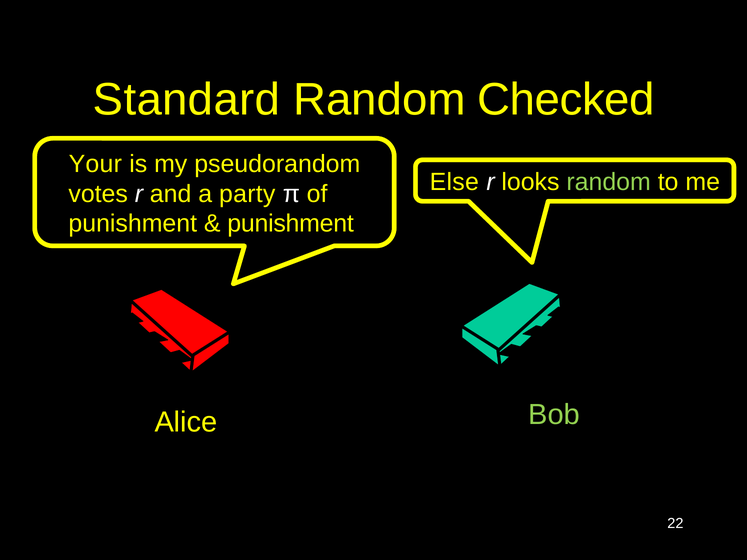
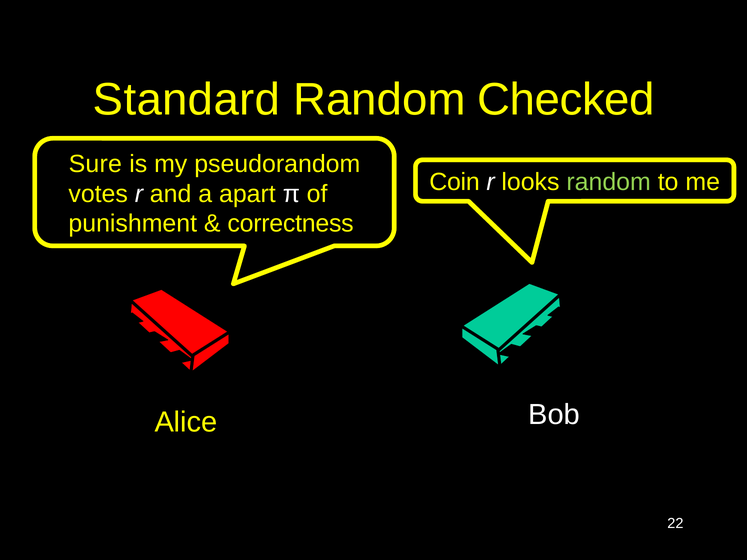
Your: Your -> Sure
Else: Else -> Coin
party: party -> apart
punishment at (291, 224): punishment -> correctness
Bob colour: light green -> white
